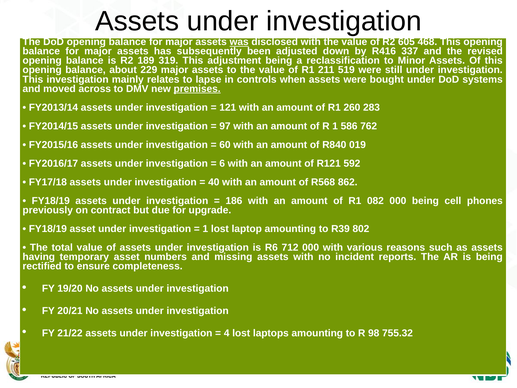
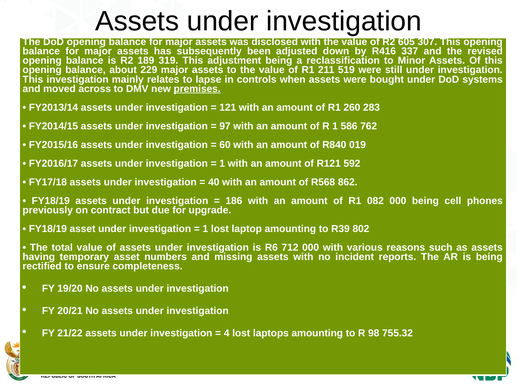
was underline: present -> none
468: 468 -> 307
6 at (222, 163): 6 -> 1
